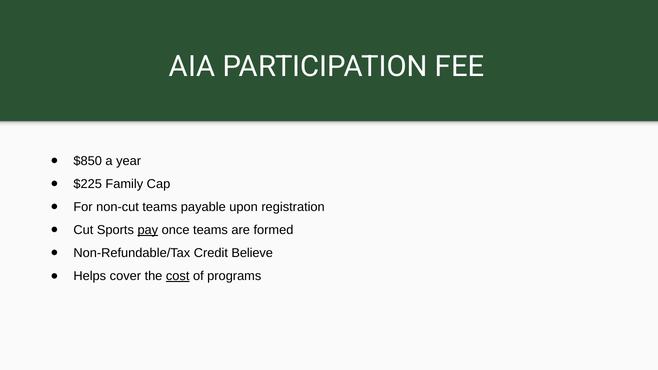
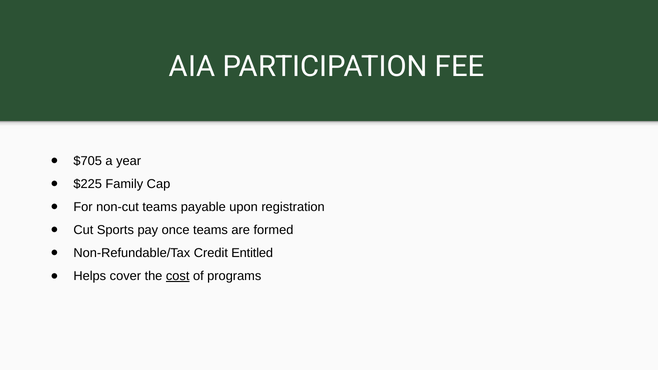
$850: $850 -> $705
pay underline: present -> none
Believe: Believe -> Entitled
